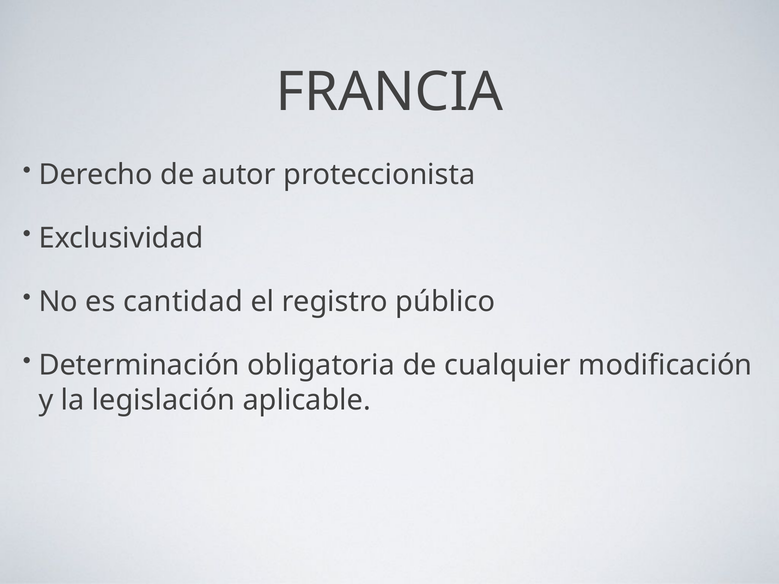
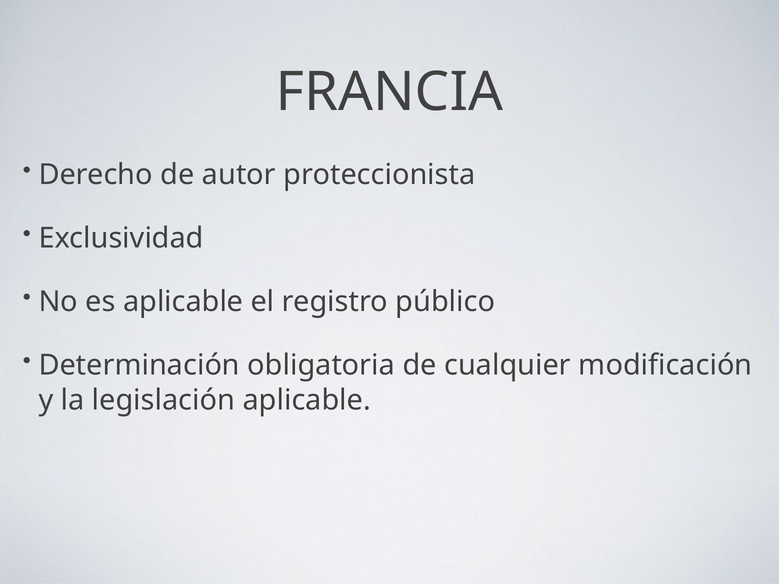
es cantidad: cantidad -> aplicable
